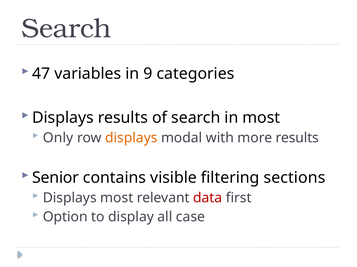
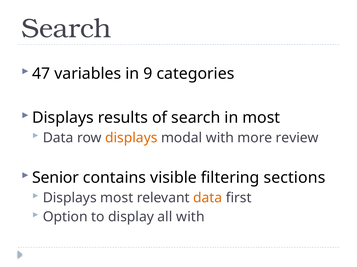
Only at (58, 138): Only -> Data
more results: results -> review
data at (208, 198) colour: red -> orange
all case: case -> with
